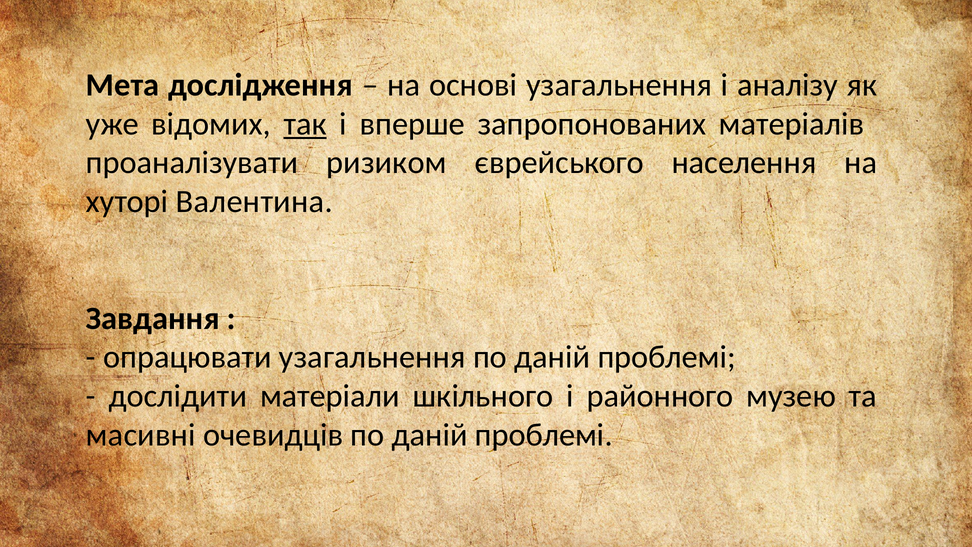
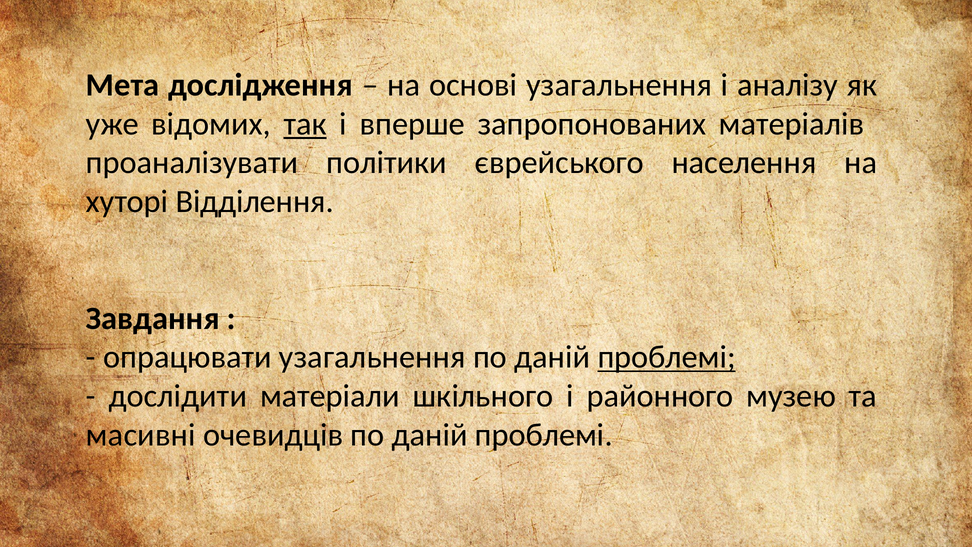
ризиком: ризиком -> політики
Валентина: Валентина -> Відділення
проблемі at (667, 357) underline: none -> present
